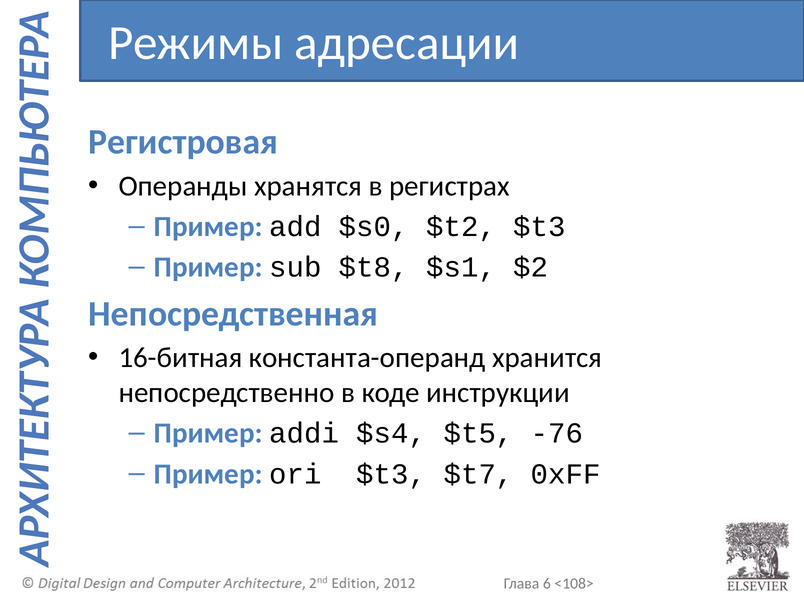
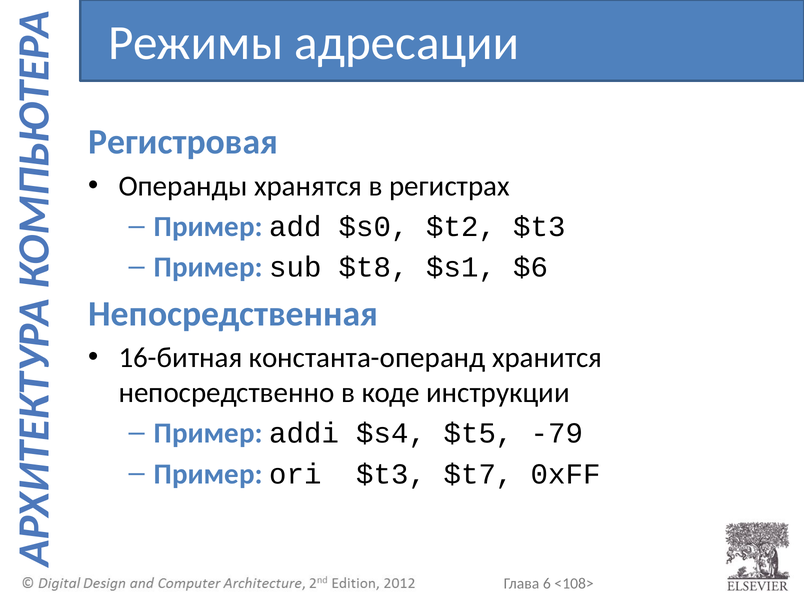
$2: $2 -> $6
-76: -76 -> -79
